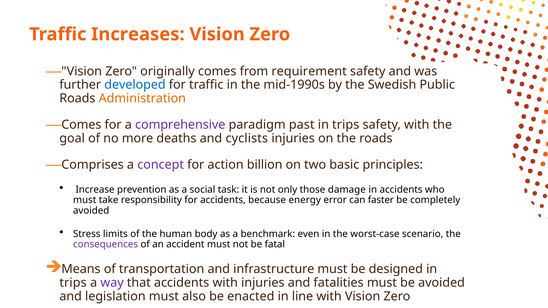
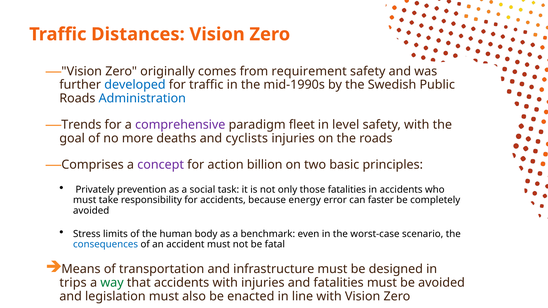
Increases: Increases -> Distances
Administration colour: orange -> blue
Comes at (81, 125): Comes -> Trends
past: past -> fleet
trips at (346, 125): trips -> level
Increase: Increase -> Privately
those damage: damage -> fatalities
consequences colour: purple -> blue
way colour: purple -> green
